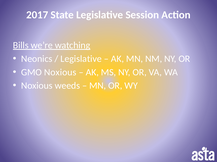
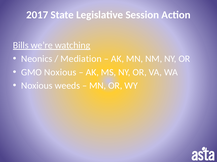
Legislative at (81, 59): Legislative -> Mediation
